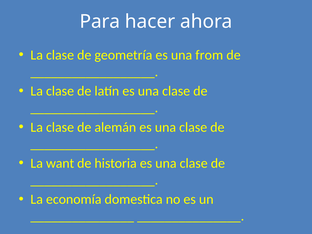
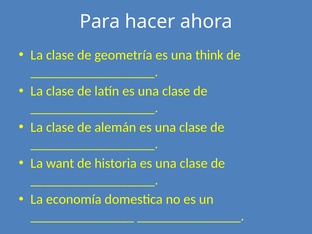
from: from -> think
